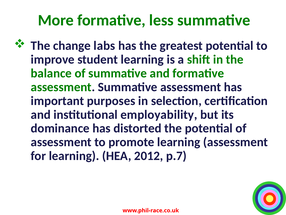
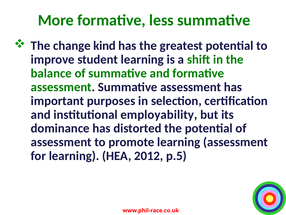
labs: labs -> kind
p.7: p.7 -> p.5
